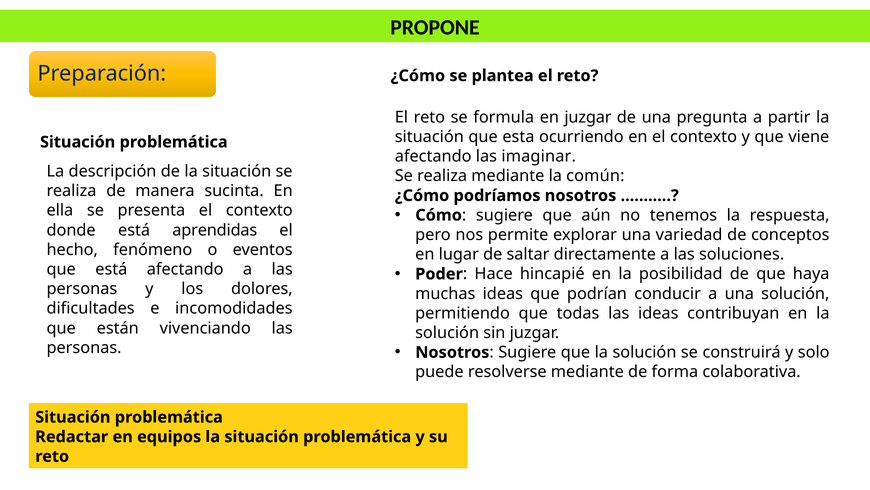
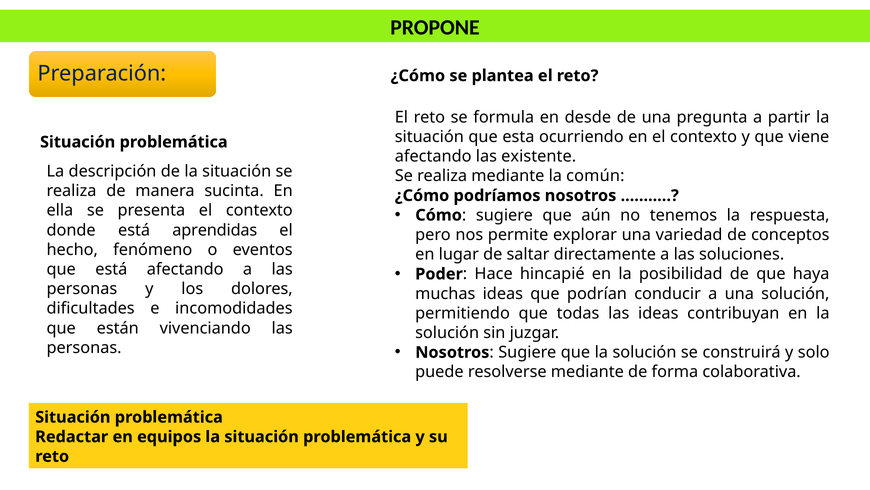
en juzgar: juzgar -> desde
imaginar: imaginar -> existente
